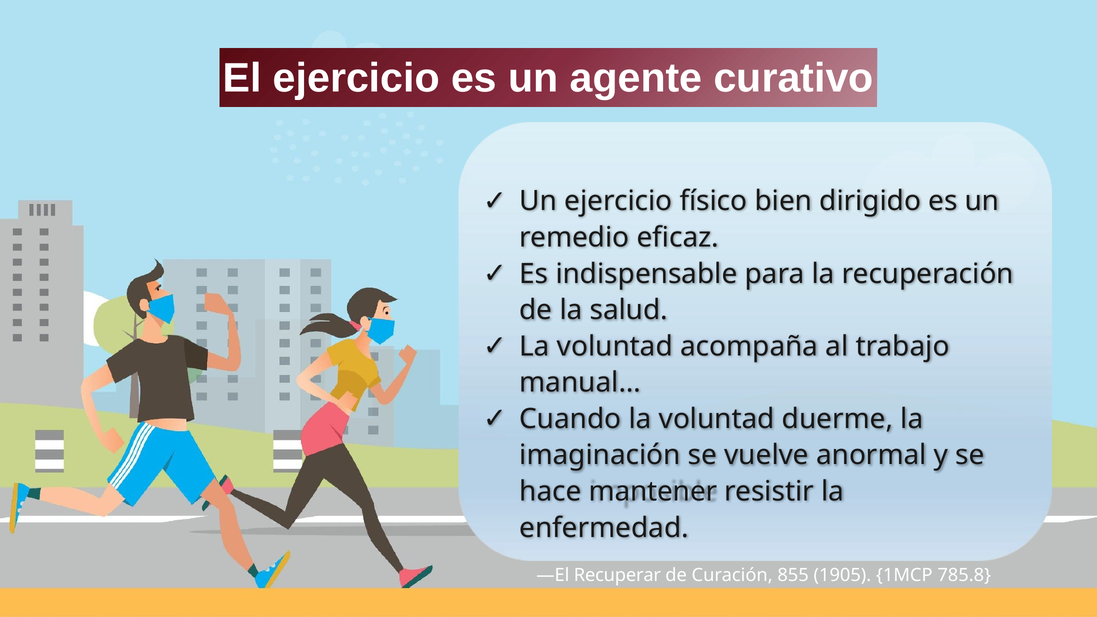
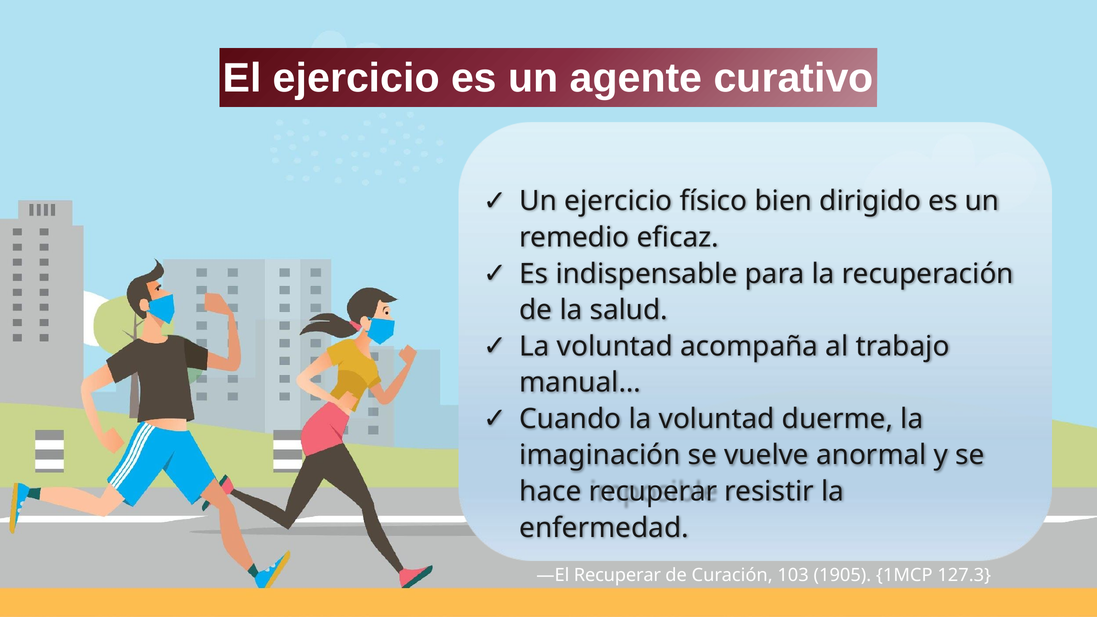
hace mantener: mantener -> recuperar
855: 855 -> 103
785.8: 785.8 -> 127.3
